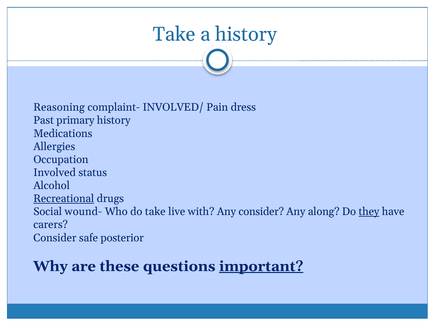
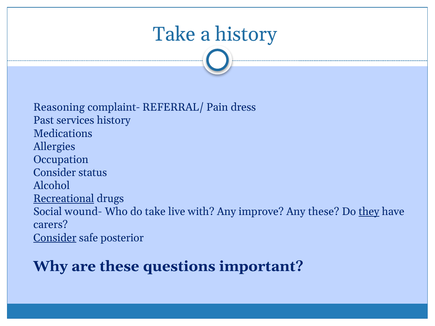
INVOLVED/: INVOLVED/ -> REFERRAL/
primary: primary -> services
Involved at (55, 173): Involved -> Consider
Any consider: consider -> improve
Any along: along -> these
Consider at (55, 238) underline: none -> present
important underline: present -> none
